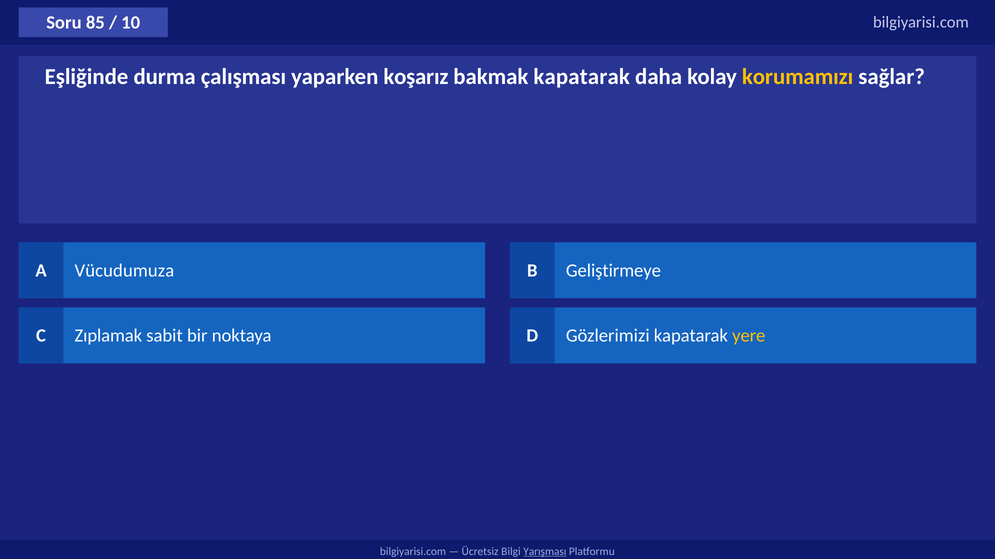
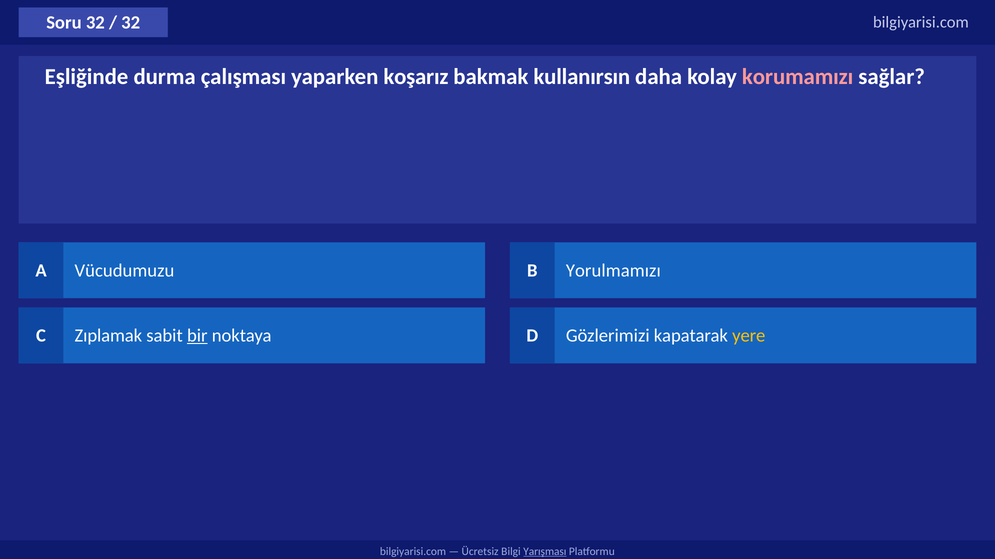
Soru 85: 85 -> 32
10 at (131, 23): 10 -> 32
bakmak kapatarak: kapatarak -> kullanırsın
korumamızı colour: yellow -> pink
Vücudumuza: Vücudumuza -> Vücudumuzu
Geliştirmeye: Geliştirmeye -> Yorulmamızı
bir underline: none -> present
